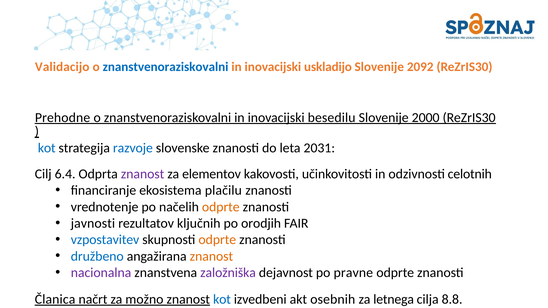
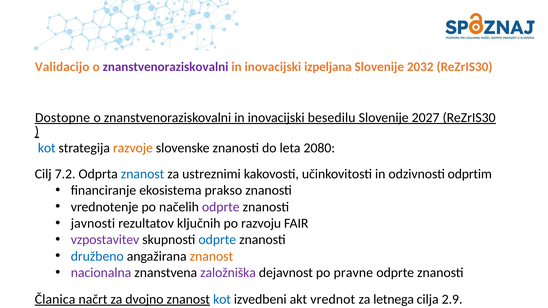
znanstvenoraziskovalni at (166, 67) colour: blue -> purple
uskladijo: uskladijo -> izpeljana
2092: 2092 -> 2032
Prehodne: Prehodne -> Dostopne
2000: 2000 -> 2027
razvoje colour: blue -> orange
2031: 2031 -> 2080
6.4: 6.4 -> 7.2
znanost at (143, 174) colour: purple -> blue
elementov: elementov -> ustreznimi
celotnih: celotnih -> odprtim
plačilu: plačilu -> prakso
odprte at (221, 207) colour: orange -> purple
orodjih: orodjih -> razvoju
vzpostavitev colour: blue -> purple
odprte at (217, 240) colour: orange -> blue
možno: možno -> dvojno
osebnih: osebnih -> vrednot
8.8: 8.8 -> 2.9
